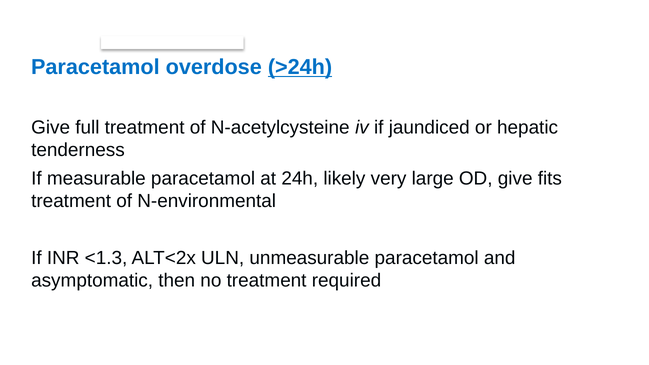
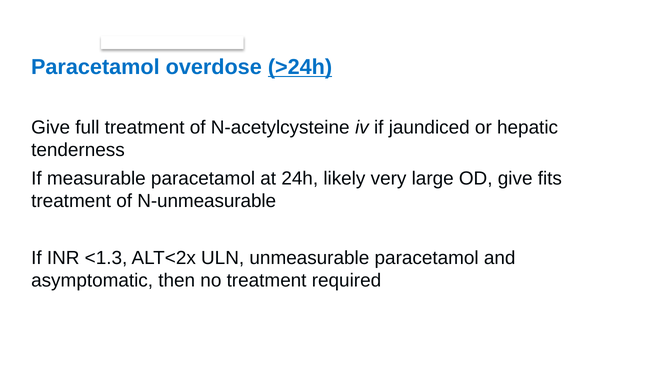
N-environmental: N-environmental -> N-unmeasurable
